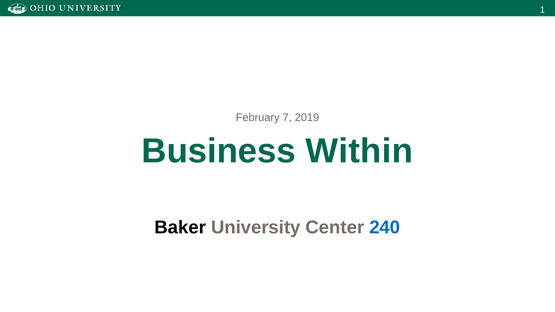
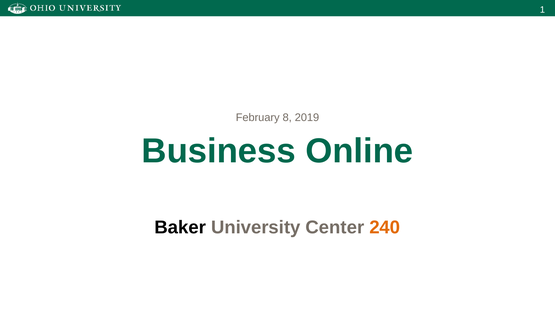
7: 7 -> 8
Within: Within -> Online
240 colour: blue -> orange
